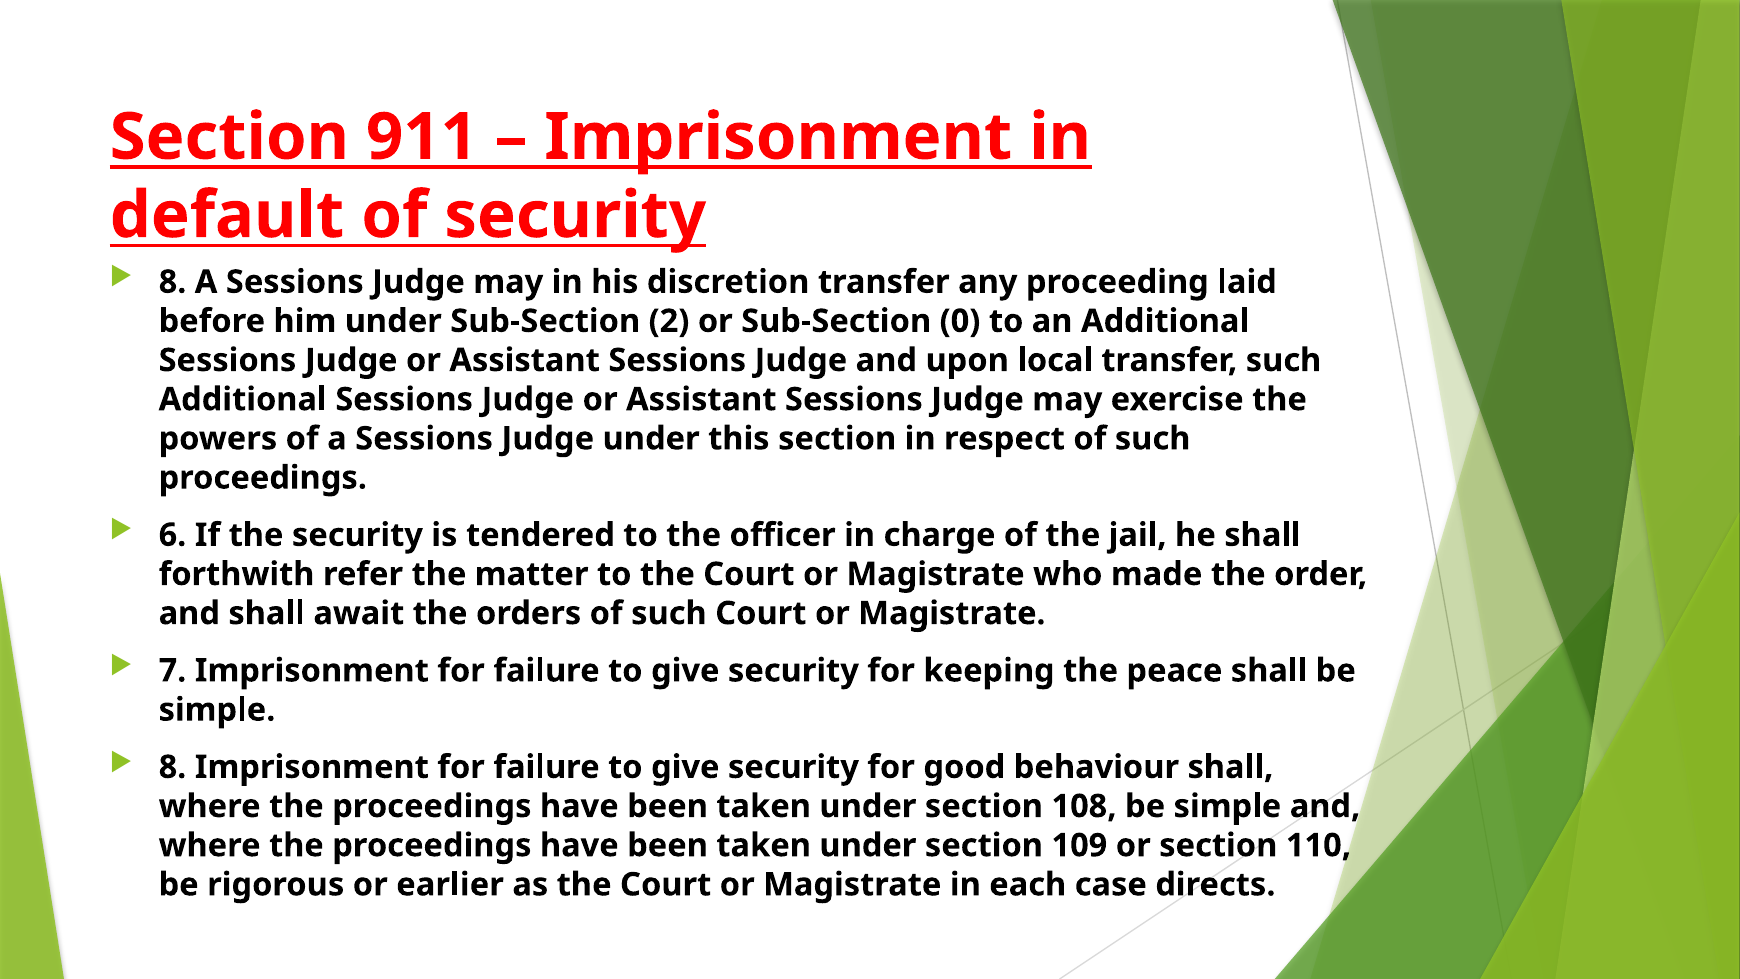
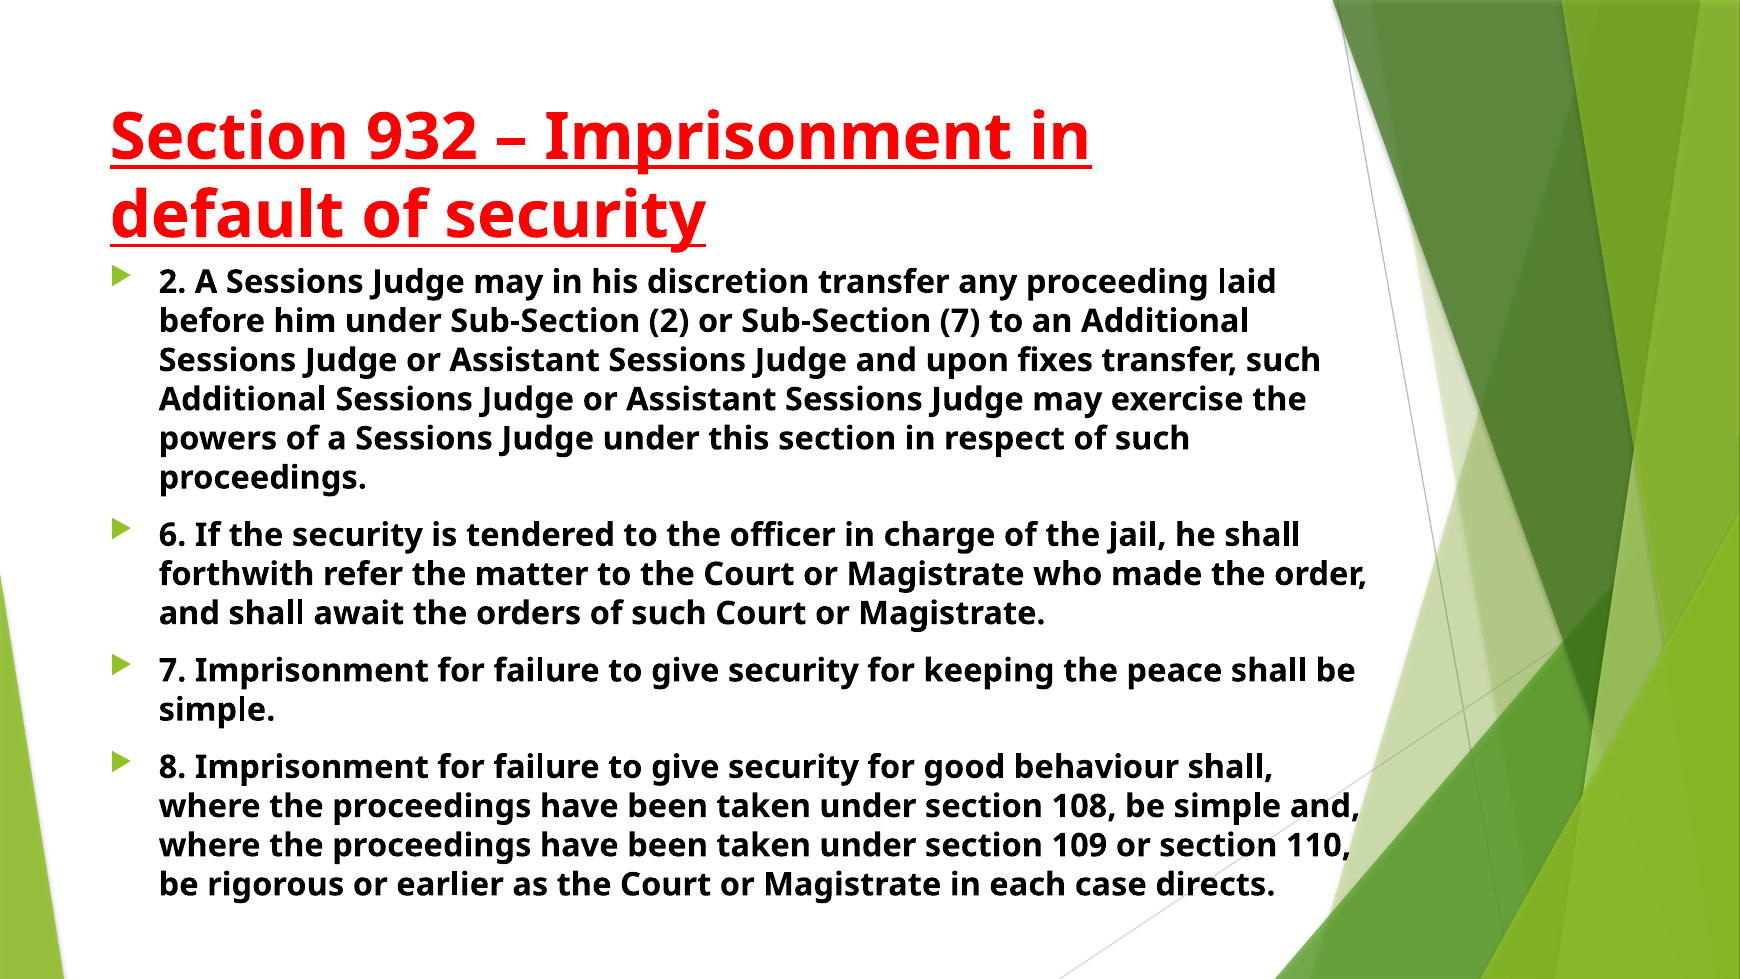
911: 911 -> 932
8 at (173, 282): 8 -> 2
Sub-Section 0: 0 -> 7
local: local -> fixes
